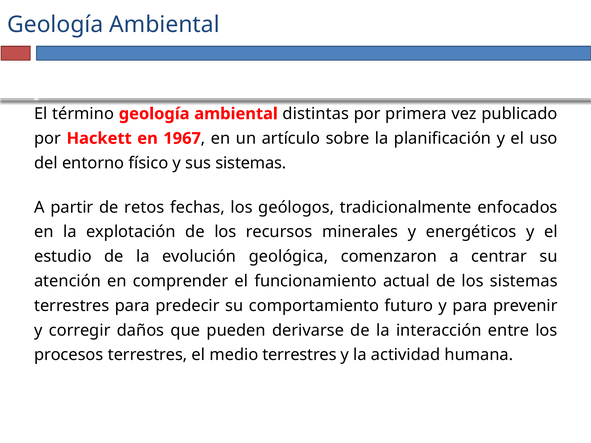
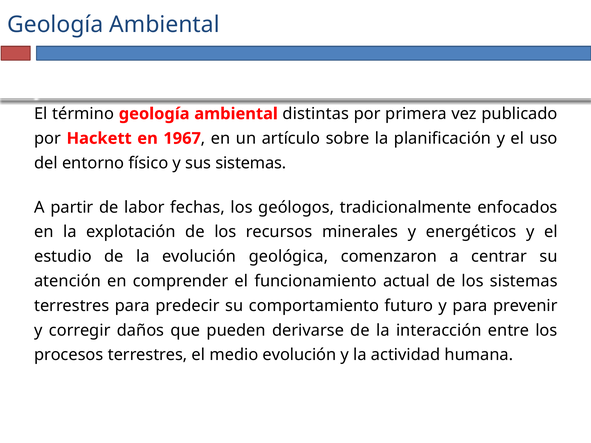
retos: retos -> labor
medio terrestres: terrestres -> evolución
